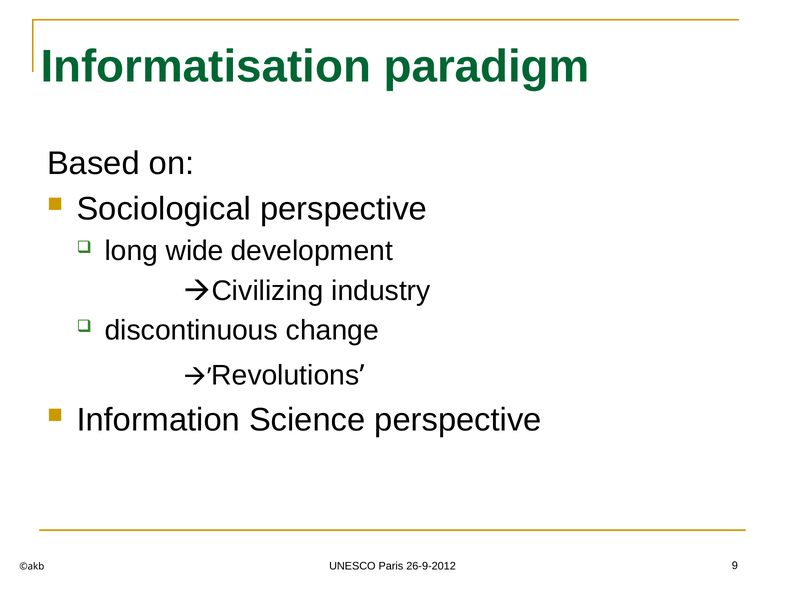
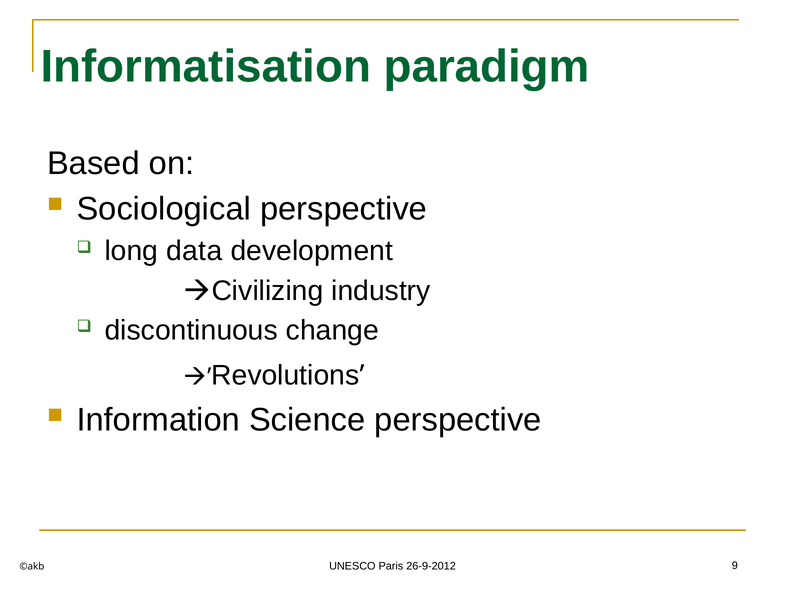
wide: wide -> data
